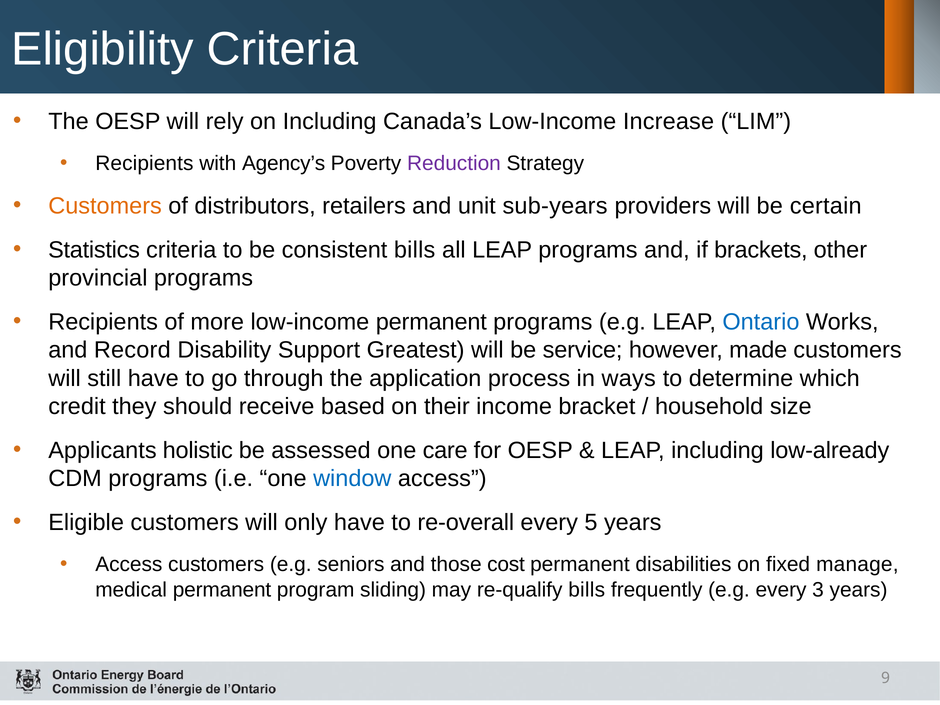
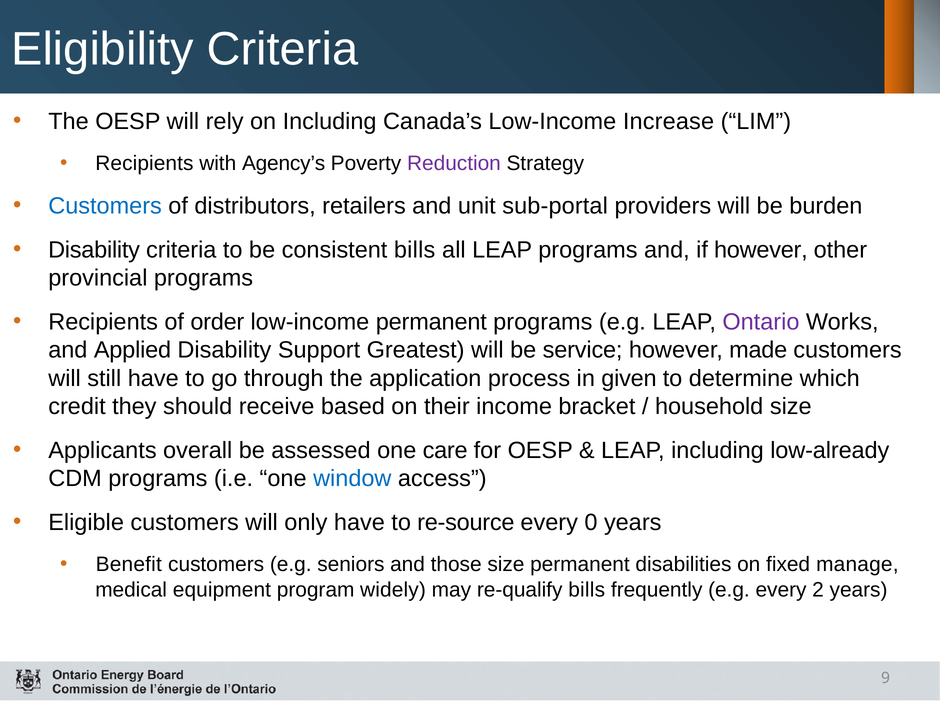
Customers at (105, 206) colour: orange -> blue
sub-years: sub-years -> sub-portal
certain: certain -> burden
Statistics at (94, 250): Statistics -> Disability
if brackets: brackets -> however
more: more -> order
Ontario colour: blue -> purple
Record: Record -> Applied
ways: ways -> given
holistic: holistic -> overall
re-overall: re-overall -> re-source
5: 5 -> 0
Access at (129, 565): Access -> Benefit
those cost: cost -> size
medical permanent: permanent -> equipment
sliding: sliding -> widely
3: 3 -> 2
